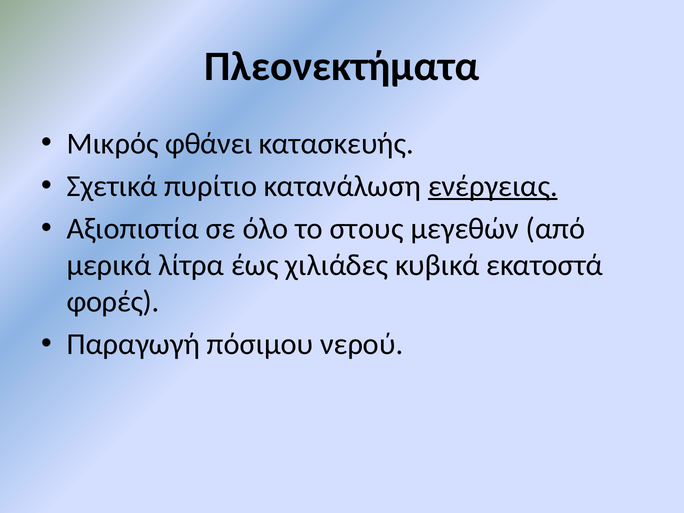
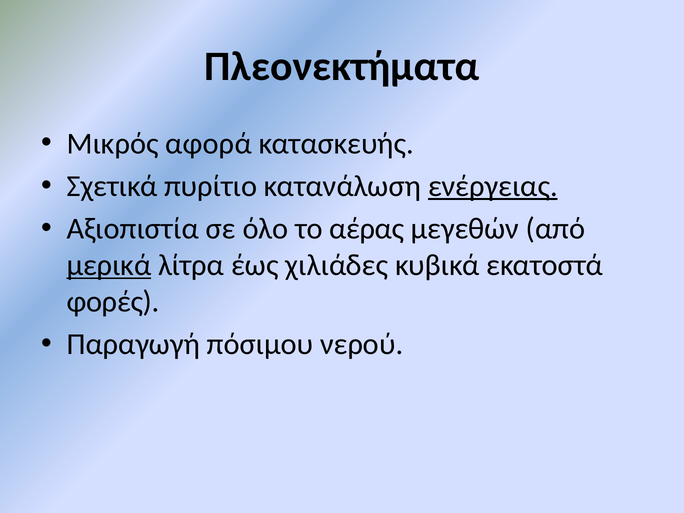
φθάνει: φθάνει -> αφορά
στους: στους -> αέρας
μερικά underline: none -> present
